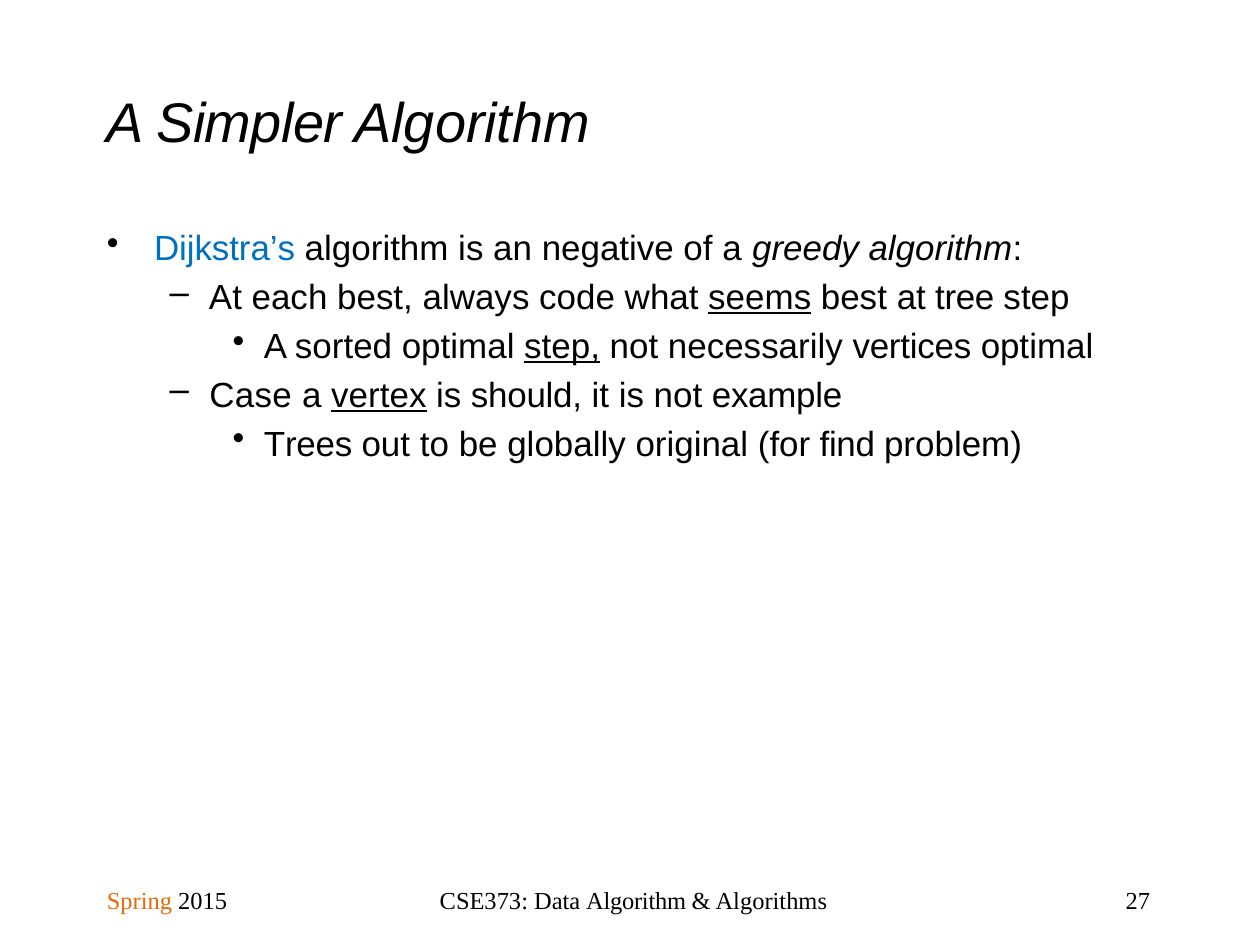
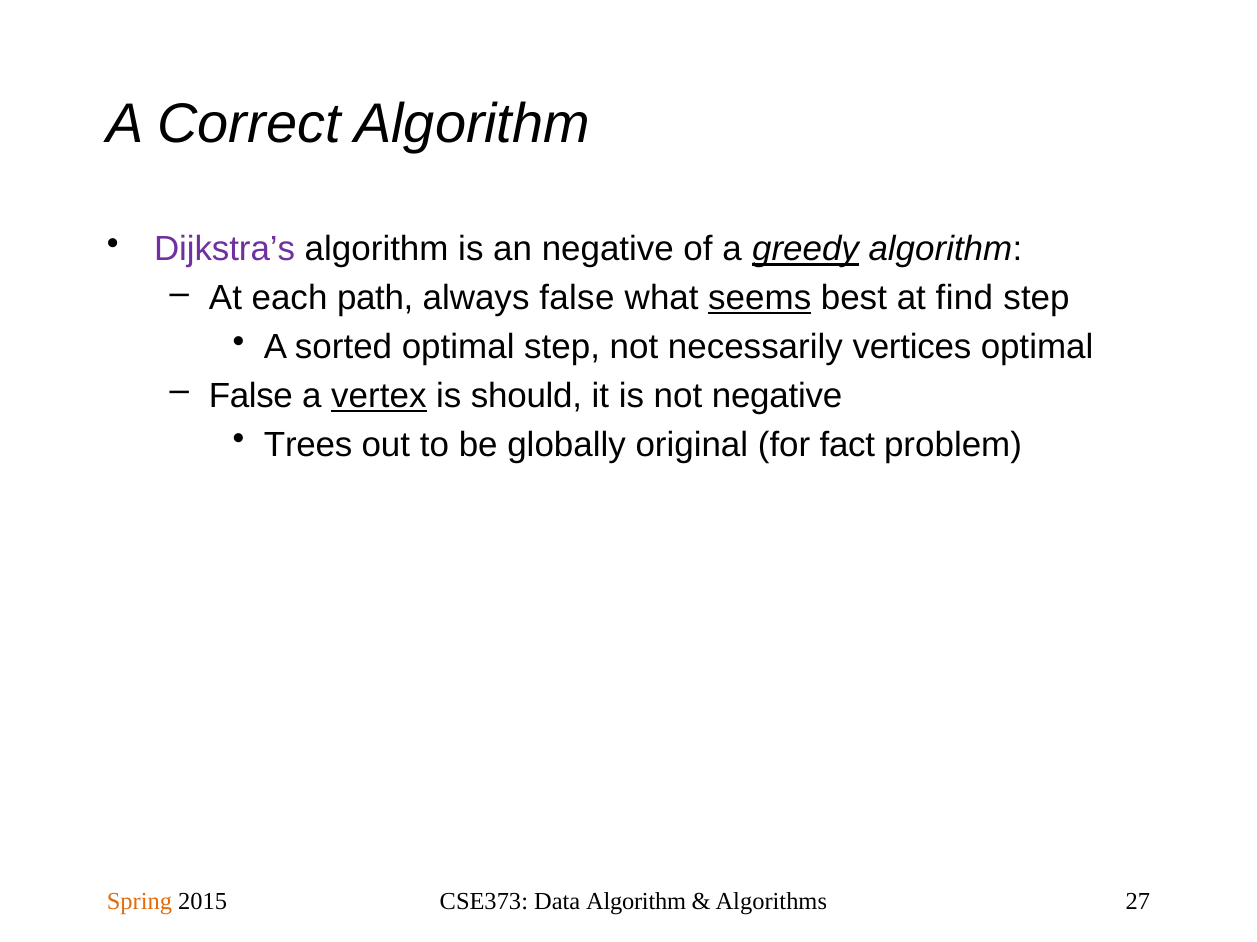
Simpler: Simpler -> Correct
Dijkstra’s colour: blue -> purple
greedy underline: none -> present
each best: best -> path
always code: code -> false
tree: tree -> find
step at (562, 347) underline: present -> none
Case at (251, 396): Case -> False
not example: example -> negative
find: find -> fact
